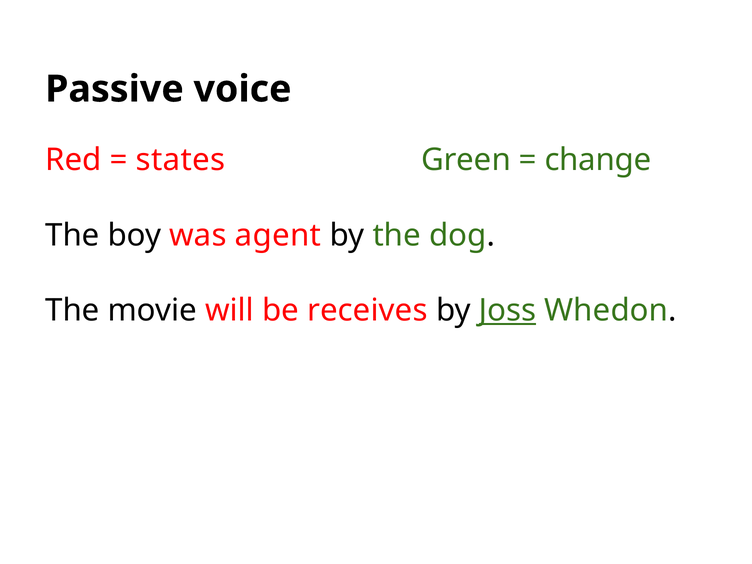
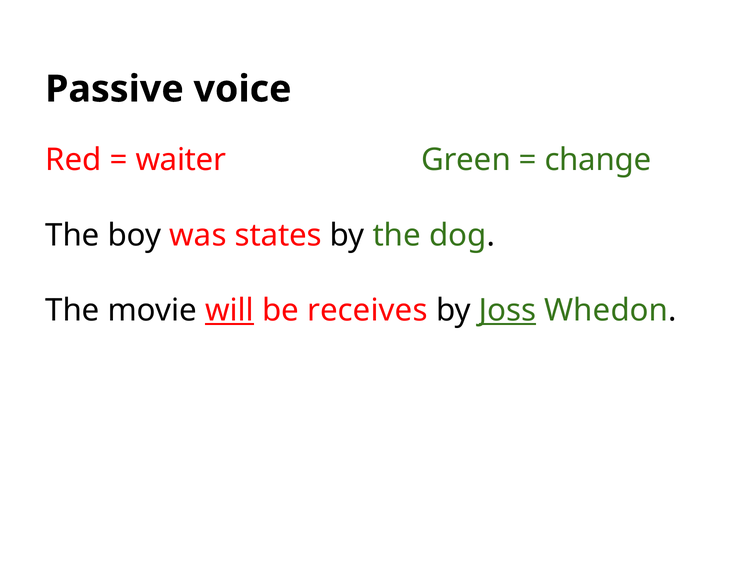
states: states -> waiter
agent: agent -> states
will underline: none -> present
